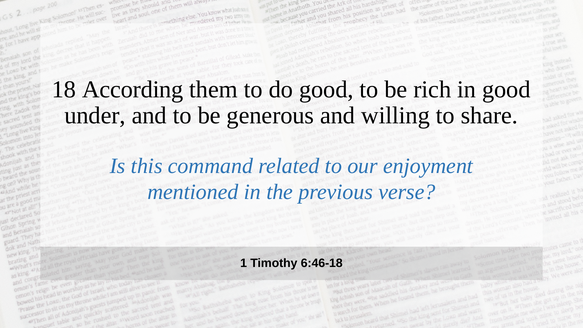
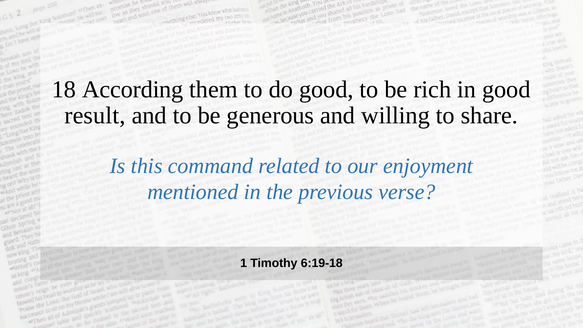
under: under -> result
6:46-18: 6:46-18 -> 6:19-18
